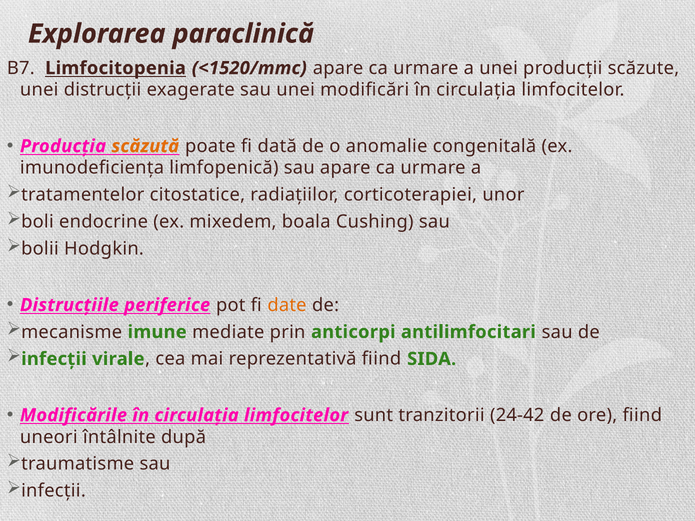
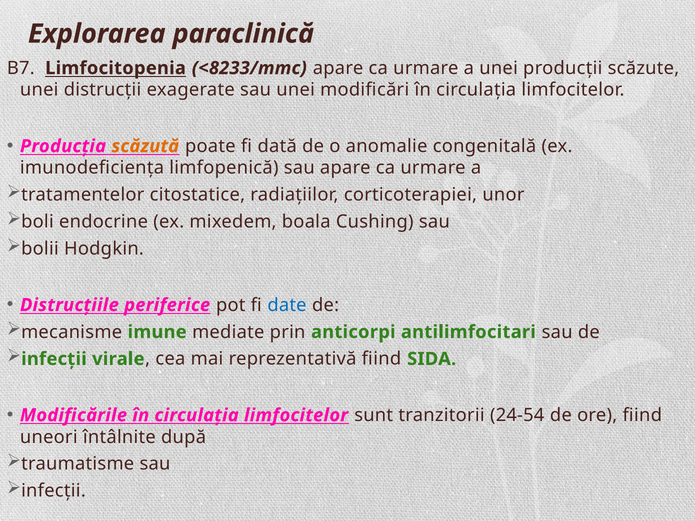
<1520/mmc: <1520/mmc -> <8233/mmc
date colour: orange -> blue
24-42: 24-42 -> 24-54
